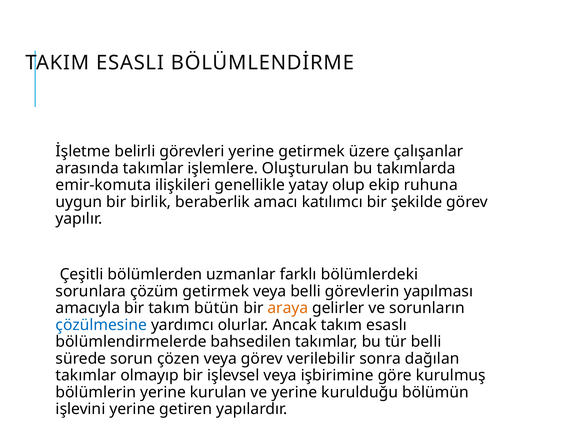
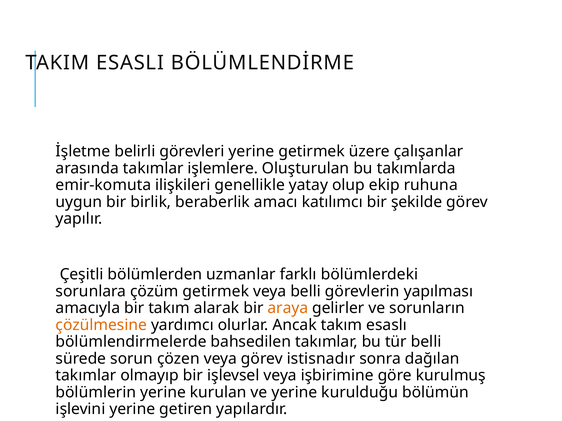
bütün: bütün -> alarak
çözülmesine colour: blue -> orange
verilebilir: verilebilir -> istisnadır
